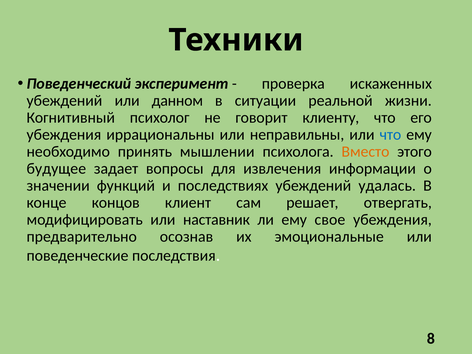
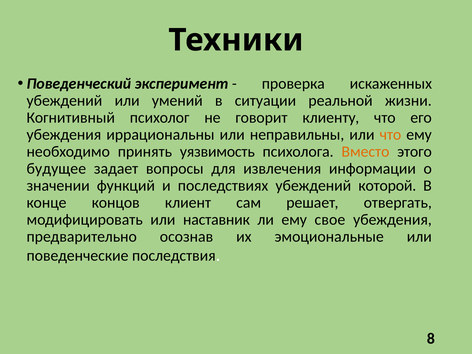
данном: данном -> умений
что at (390, 135) colour: blue -> orange
мышлении: мышлении -> уязвимость
удалась: удалась -> которой
